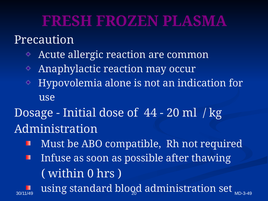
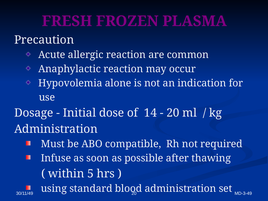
44: 44 -> 14
0: 0 -> 5
